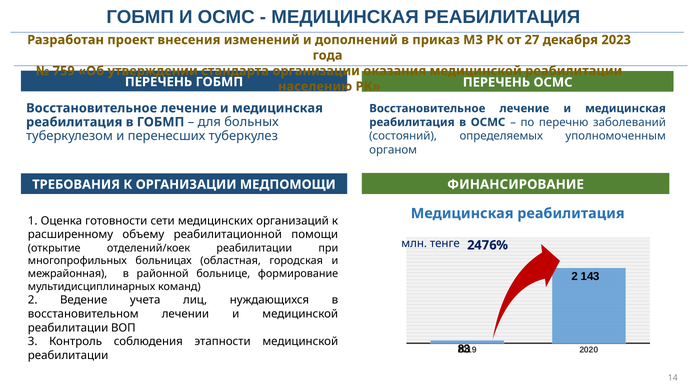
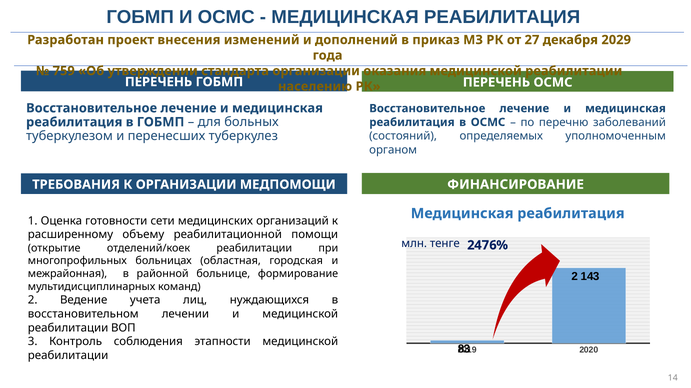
2023: 2023 -> 2029
